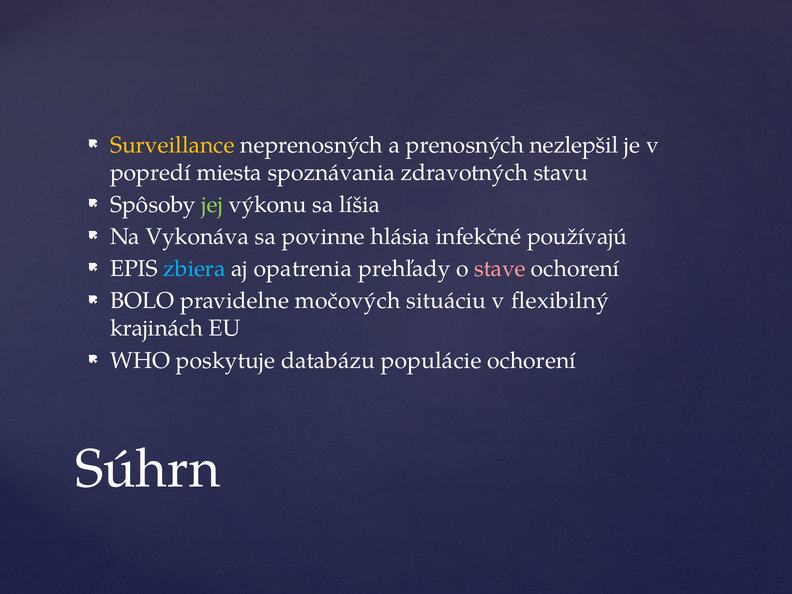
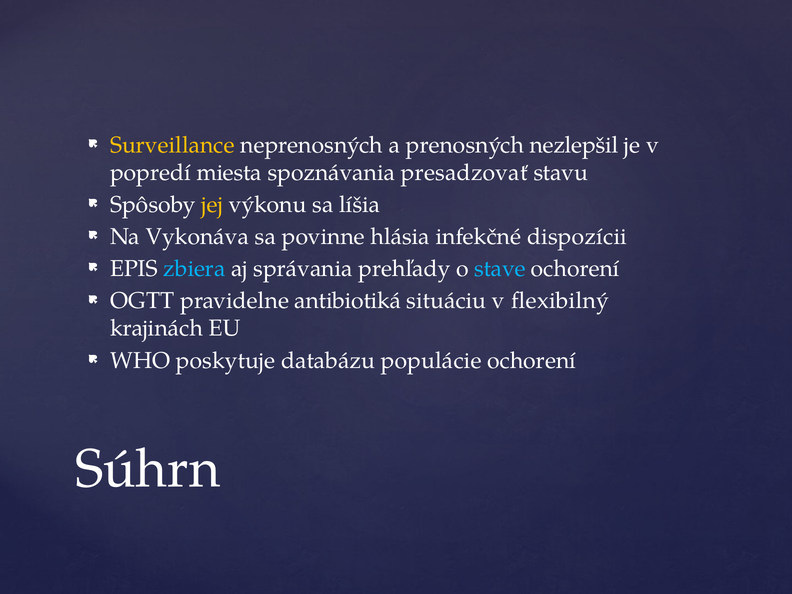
zdravotných: zdravotných -> presadzovať
jej colour: light green -> yellow
používajú: používajú -> dispozícii
opatrenia: opatrenia -> správania
stave colour: pink -> light blue
BOLO: BOLO -> OGTT
močových: močových -> antibiotiká
